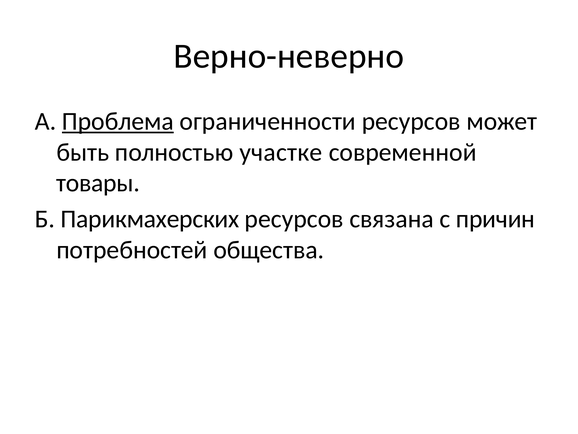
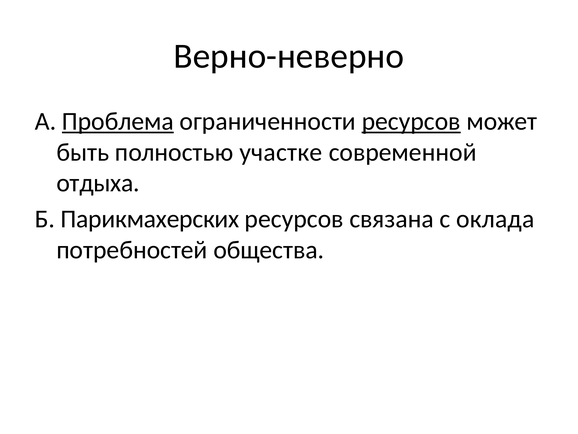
ресурсов at (411, 121) underline: none -> present
товары: товары -> отдыха
причин: причин -> оклада
